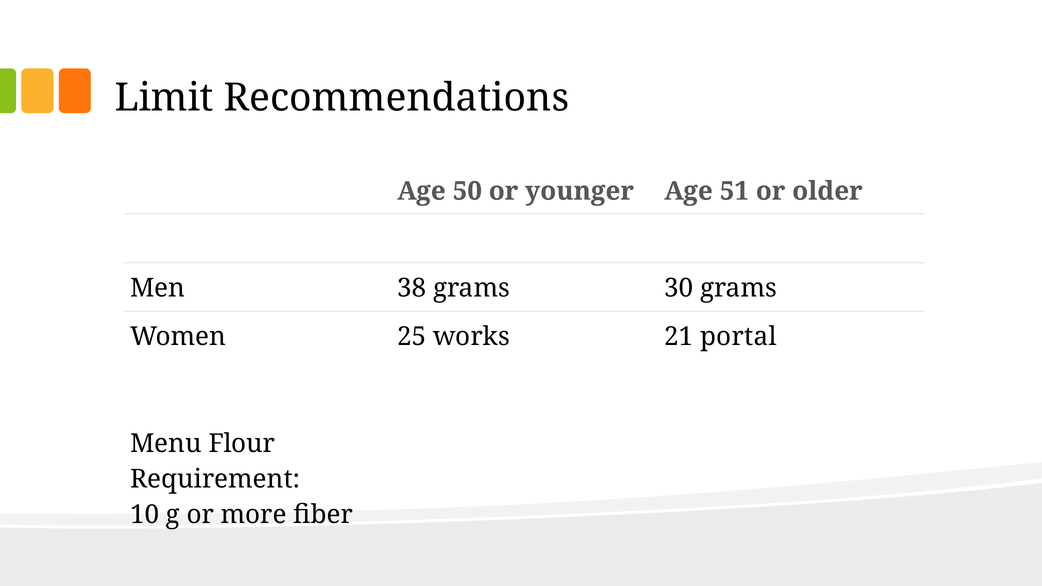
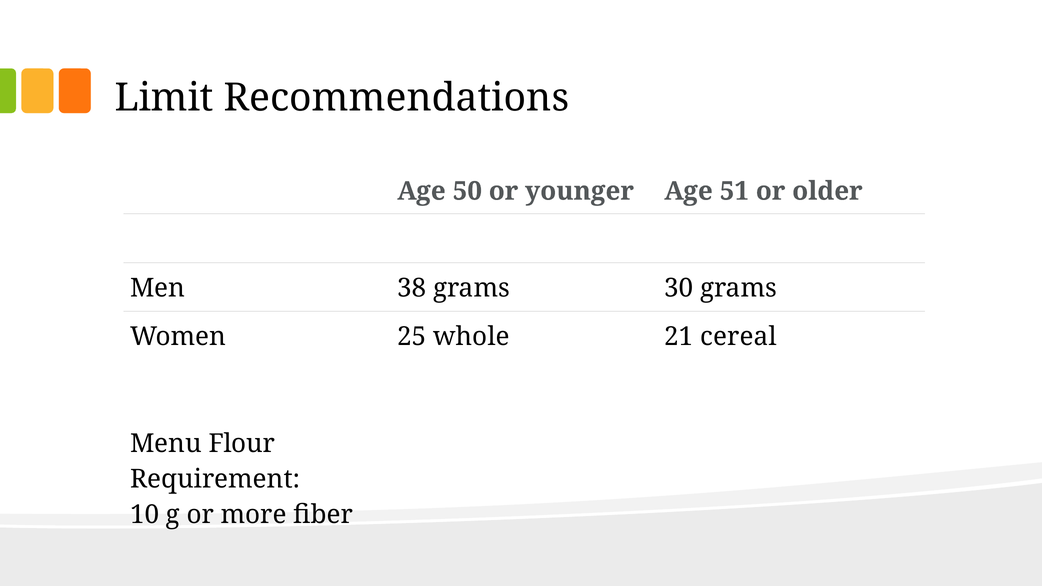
works: works -> whole
portal: portal -> cereal
